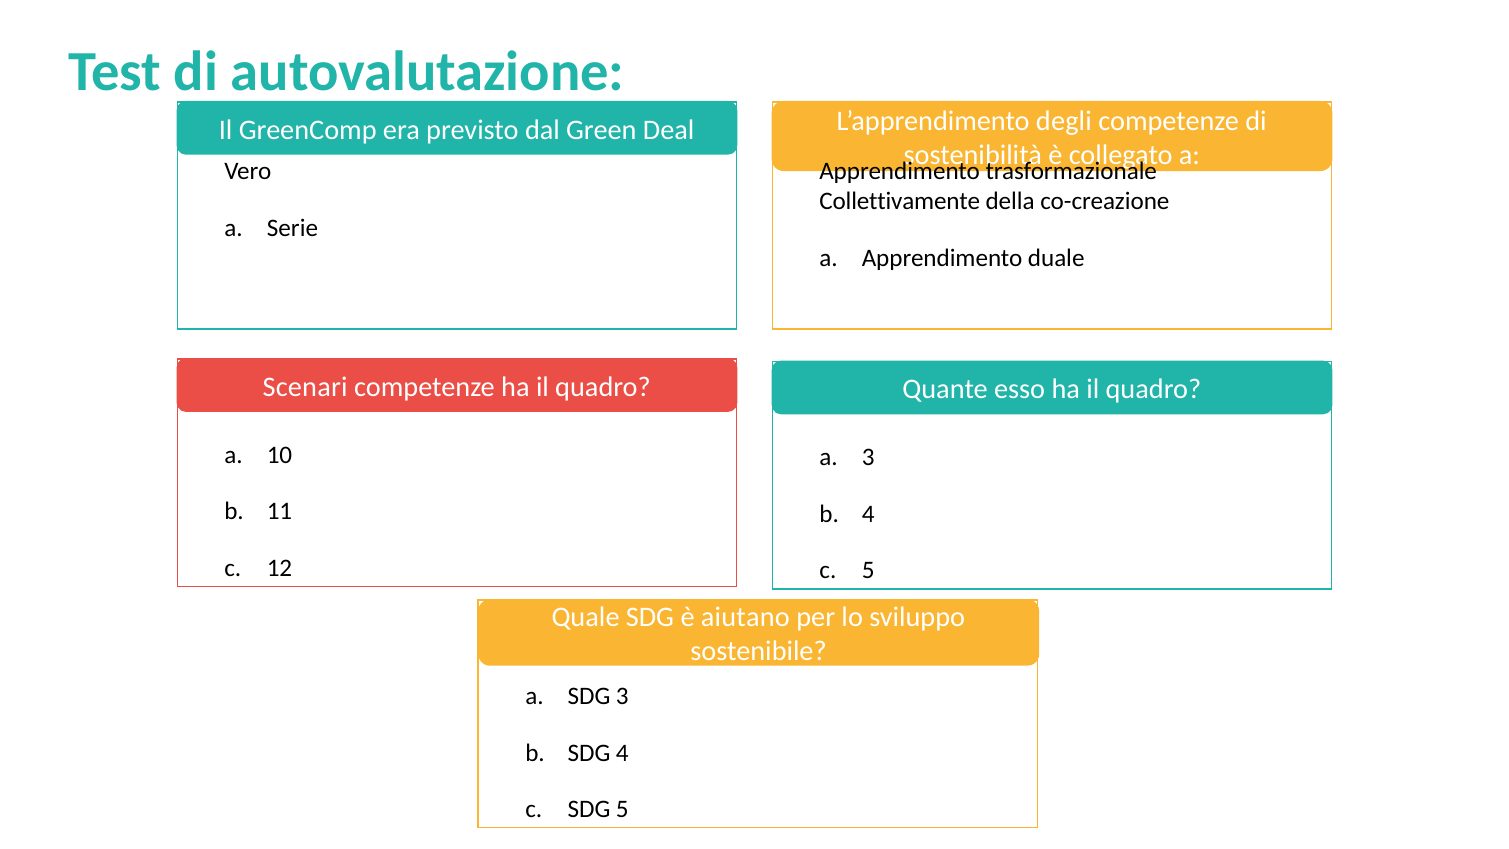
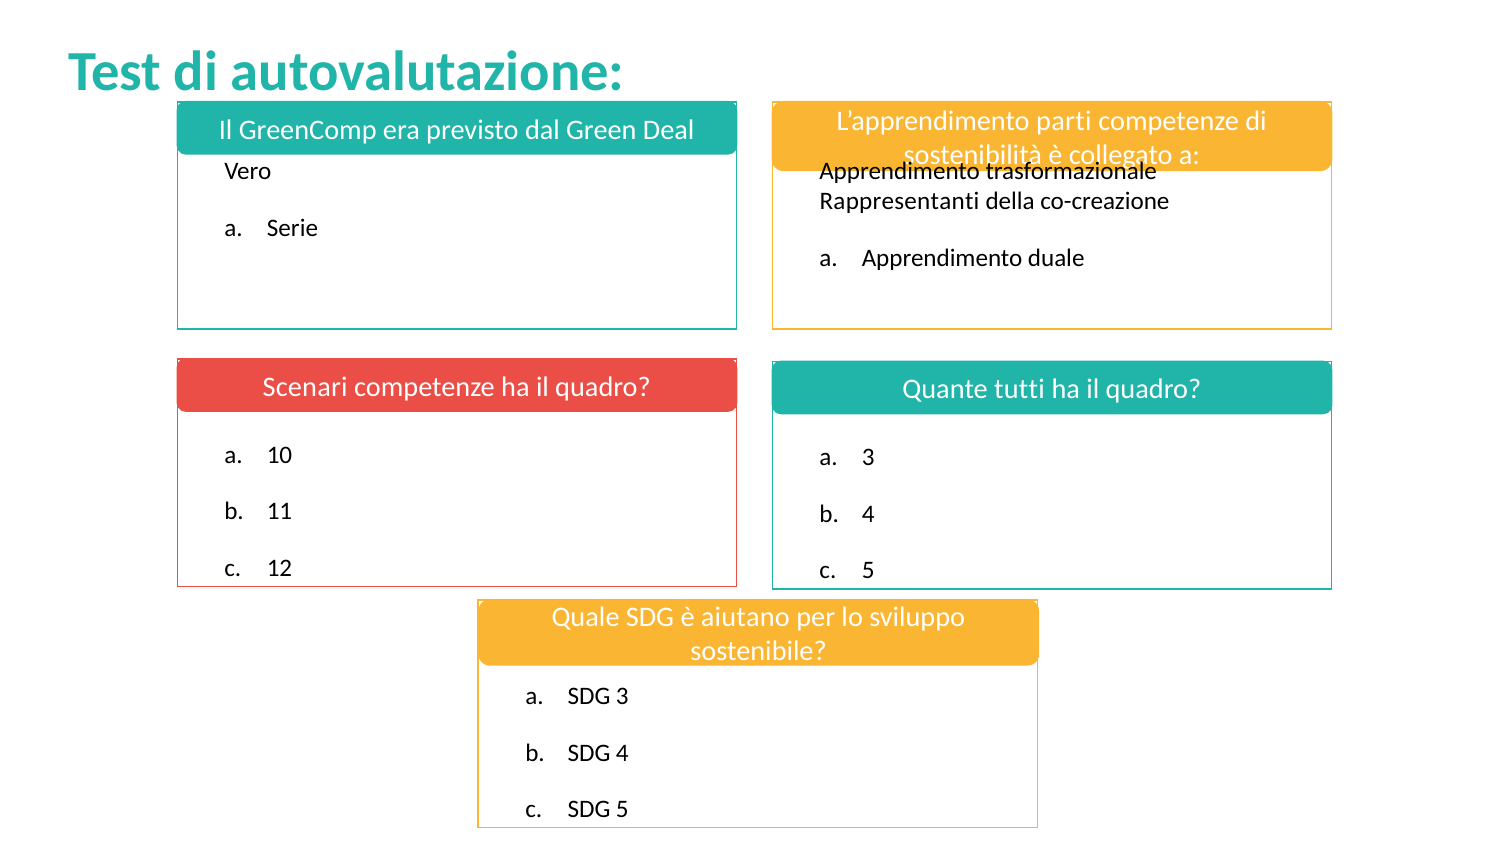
degli: degli -> parti
Collettivamente: Collettivamente -> Rappresentanti
esso: esso -> tutti
